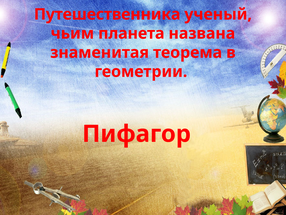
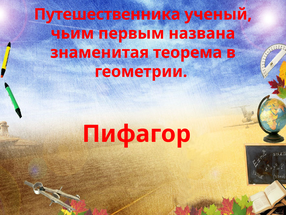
планета: планета -> первым
